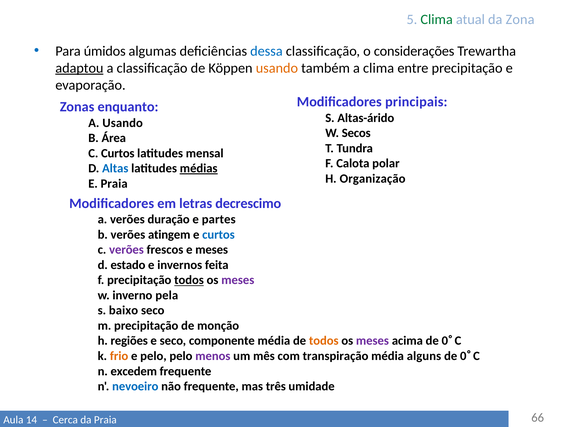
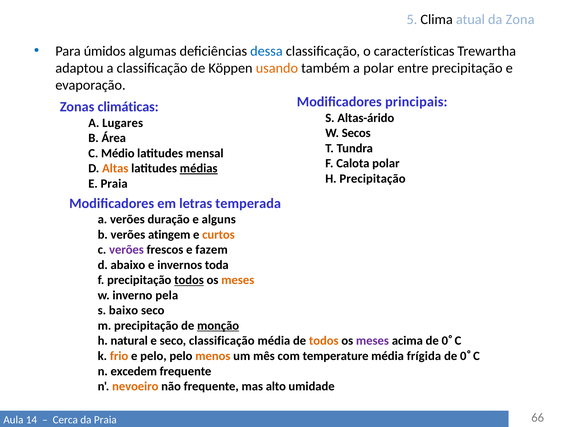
Clima at (437, 20) colour: green -> black
considerações: considerações -> características
adaptou underline: present -> none
a clima: clima -> polar
enquanto: enquanto -> climáticas
A Usando: Usando -> Lugares
C Curtos: Curtos -> Médio
Altas colour: blue -> orange
H Organização: Organização -> Precipitação
decrescimo: decrescimo -> temperada
partes: partes -> alguns
curtos at (218, 234) colour: blue -> orange
e meses: meses -> fazem
estado: estado -> abaixo
feita: feita -> toda
meses at (238, 280) colour: purple -> orange
monção underline: none -> present
regiões: regiões -> natural
seco componente: componente -> classificação
menos colour: purple -> orange
transpiração: transpiração -> temperature
alguns: alguns -> frígida
nevoeiro colour: blue -> orange
três: três -> alto
